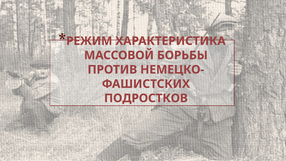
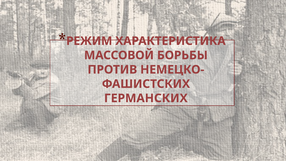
ПОДРОСТКОВ: ПОДРОСТКОВ -> ГЕРМАНСКИХ
